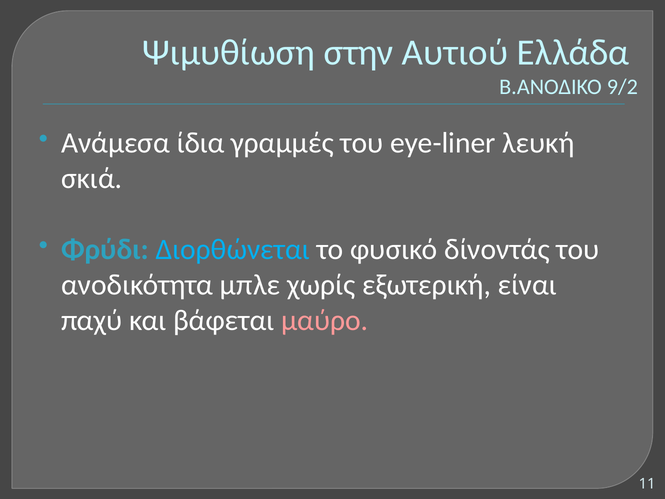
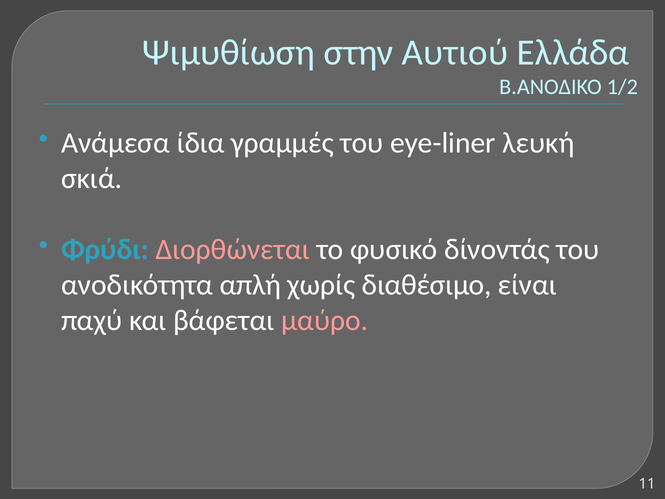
9/2: 9/2 -> 1/2
Διορθώνεται colour: light blue -> pink
μπλε: μπλε -> απλή
εξωτερική: εξωτερική -> διαθέσιμο
